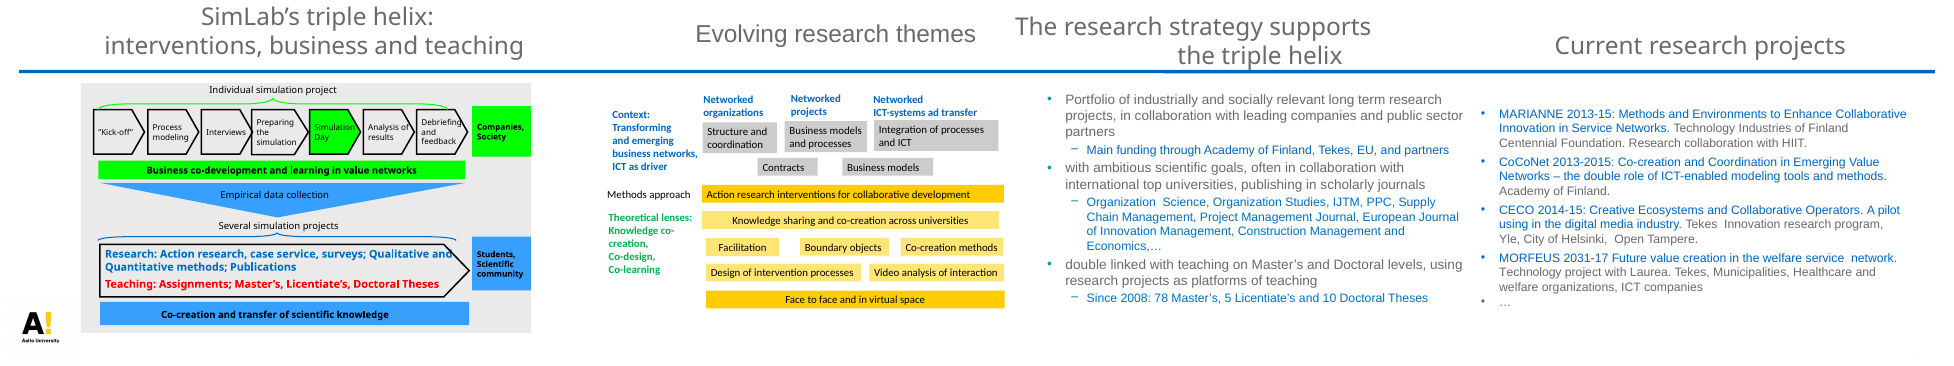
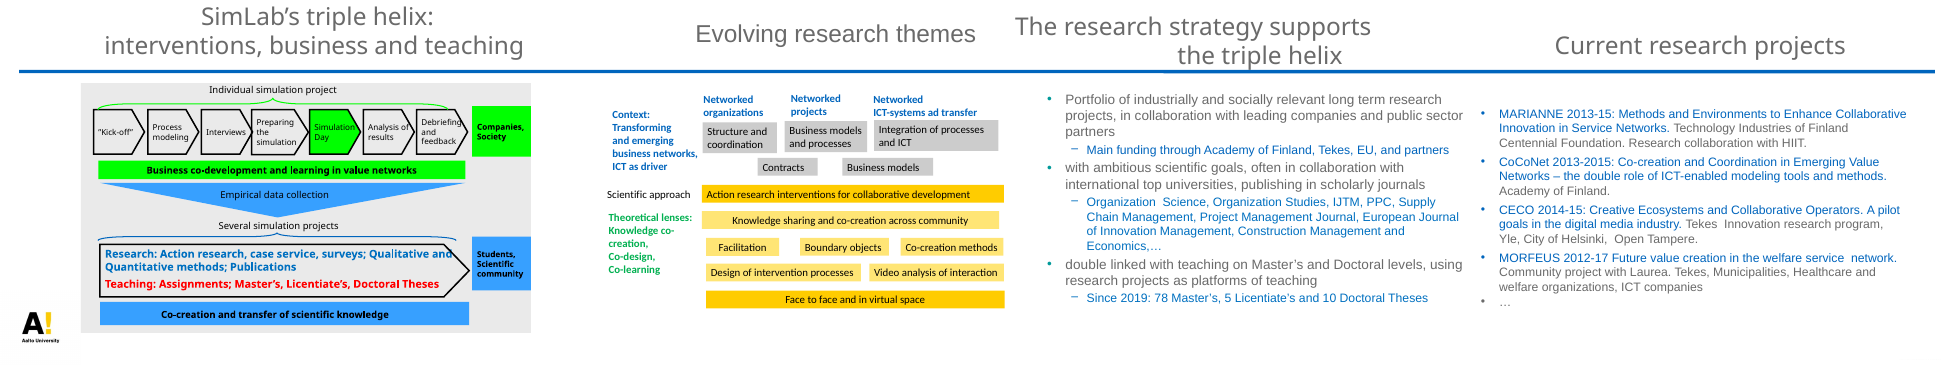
Methods at (627, 195): Methods -> Scientific
across universities: universities -> community
using at (1514, 225): using -> goals
2031-17: 2031-17 -> 2012-17
Technology at (1530, 273): Technology -> Community
2008: 2008 -> 2019
